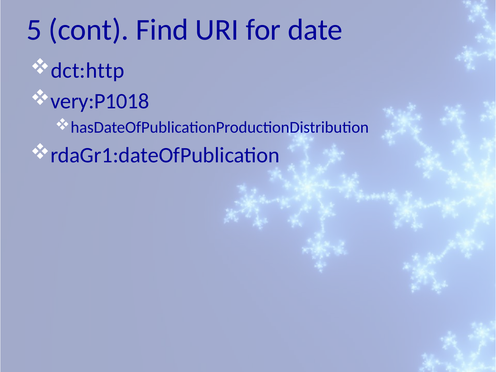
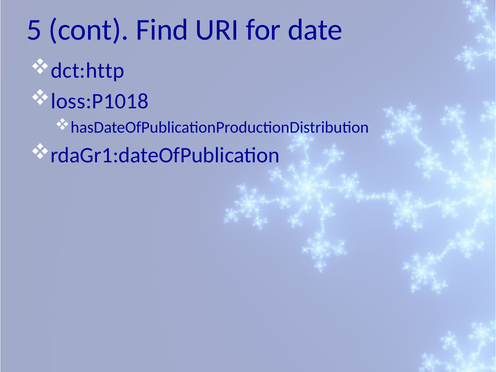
very:P1018: very:P1018 -> loss:P1018
